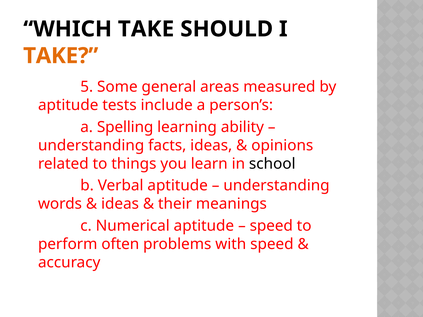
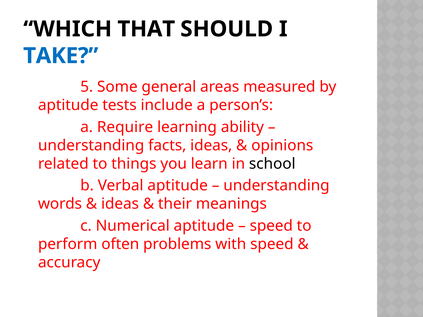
WHICH TAKE: TAKE -> THAT
TAKE at (61, 56) colour: orange -> blue
Spelling: Spelling -> Require
